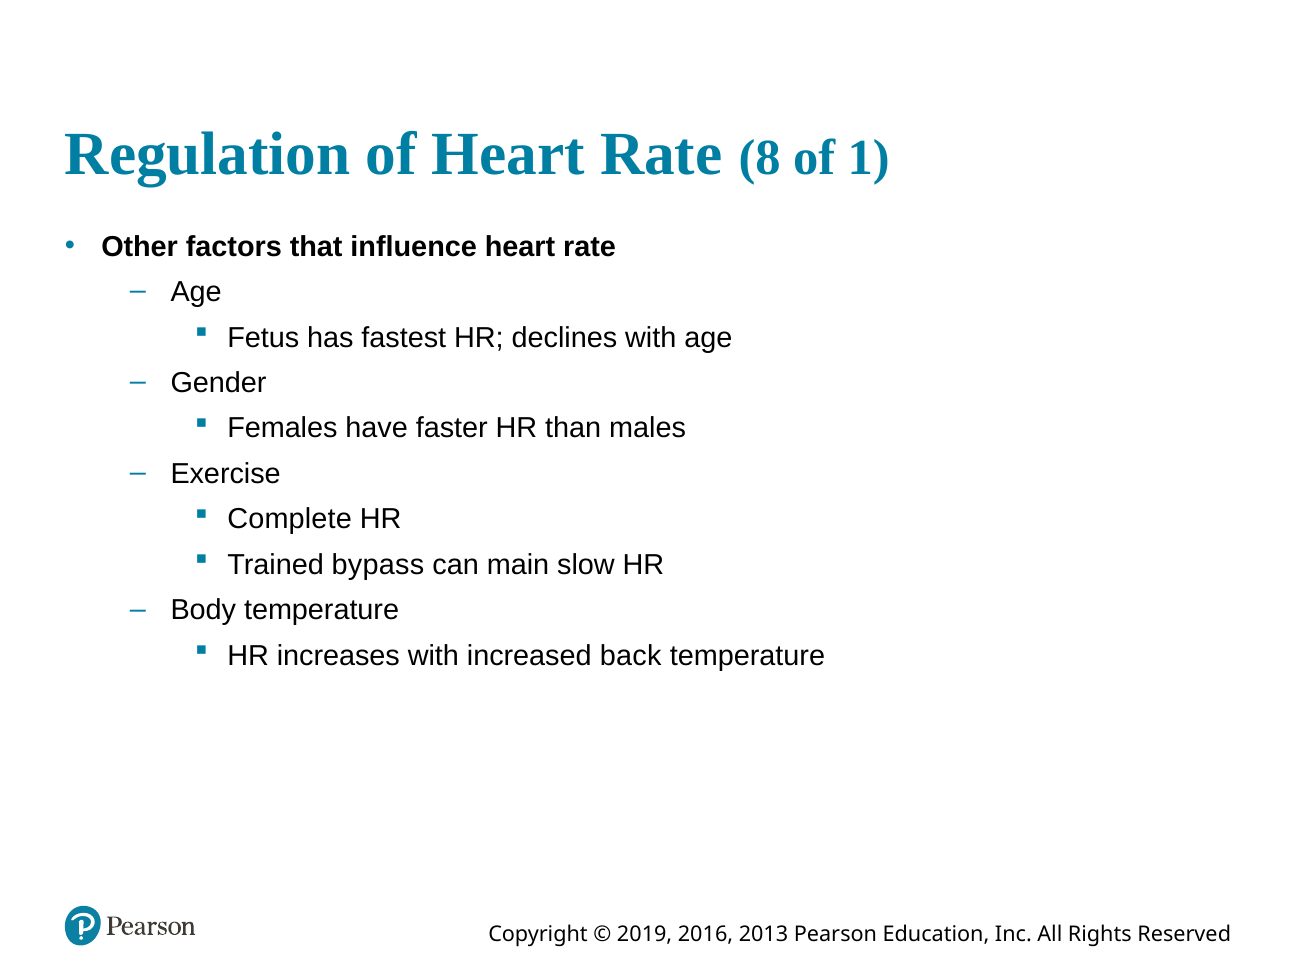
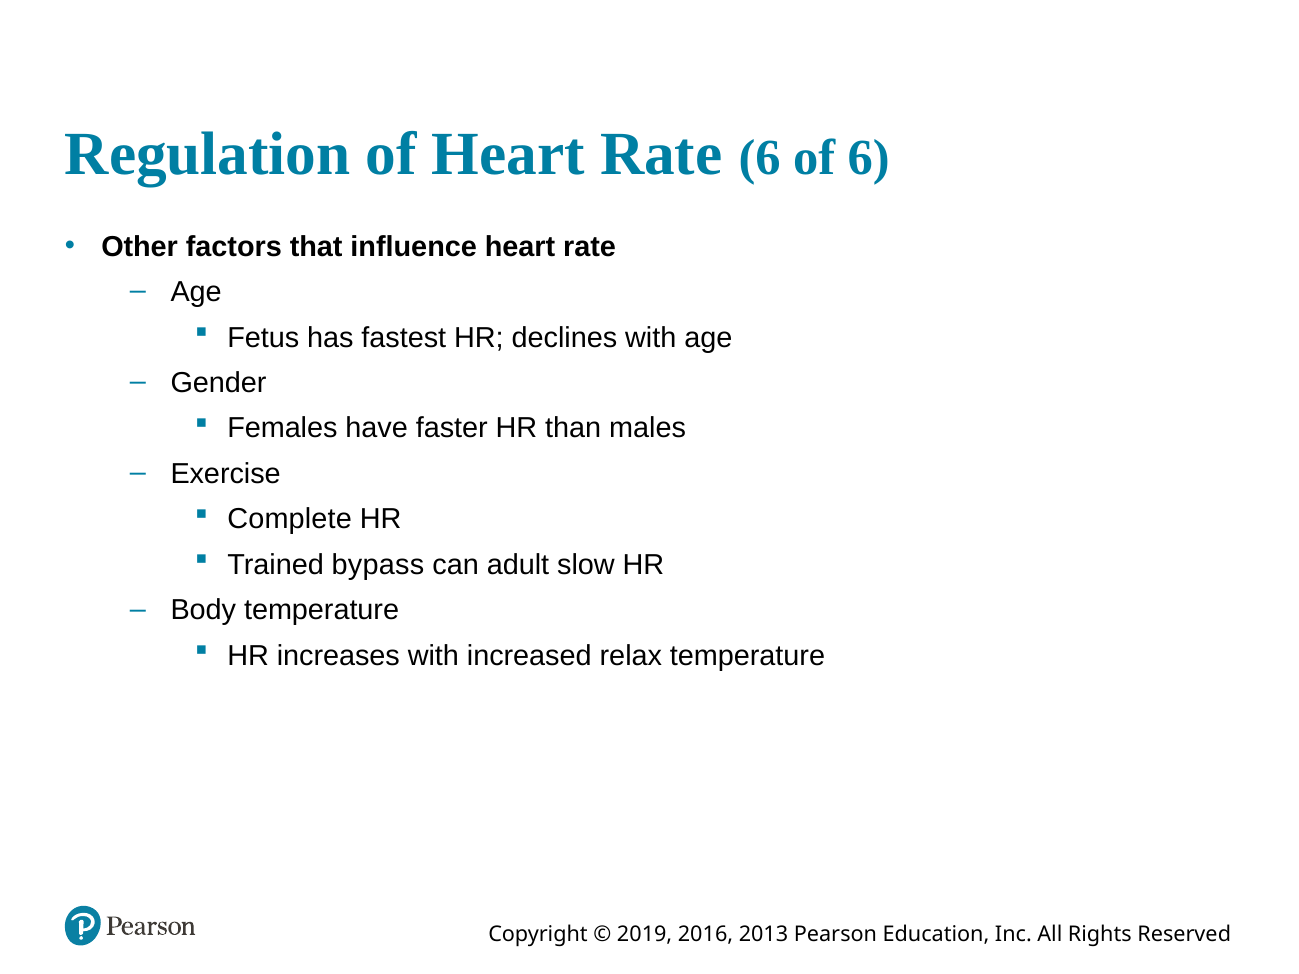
Rate 8: 8 -> 6
of 1: 1 -> 6
main: main -> adult
back: back -> relax
